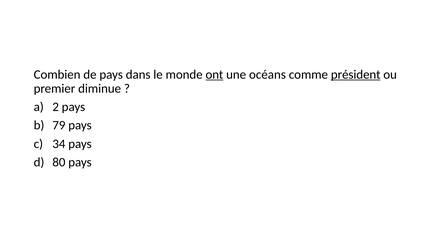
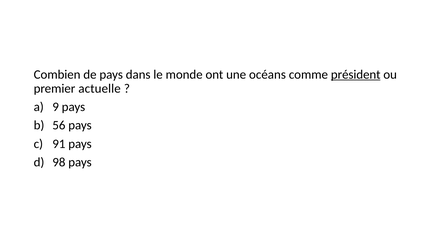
ont underline: present -> none
diminue: diminue -> actuelle
2: 2 -> 9
79: 79 -> 56
34: 34 -> 91
80: 80 -> 98
